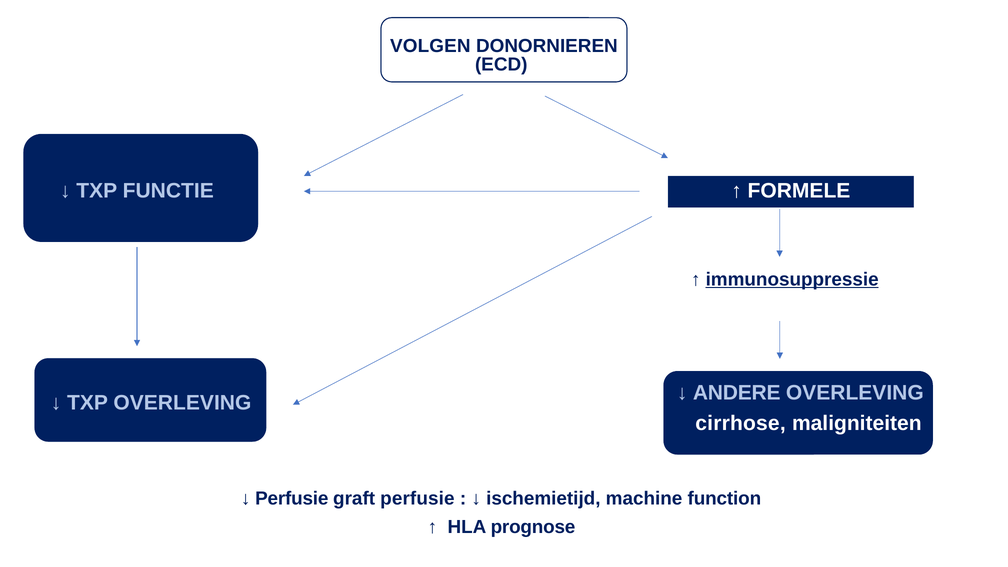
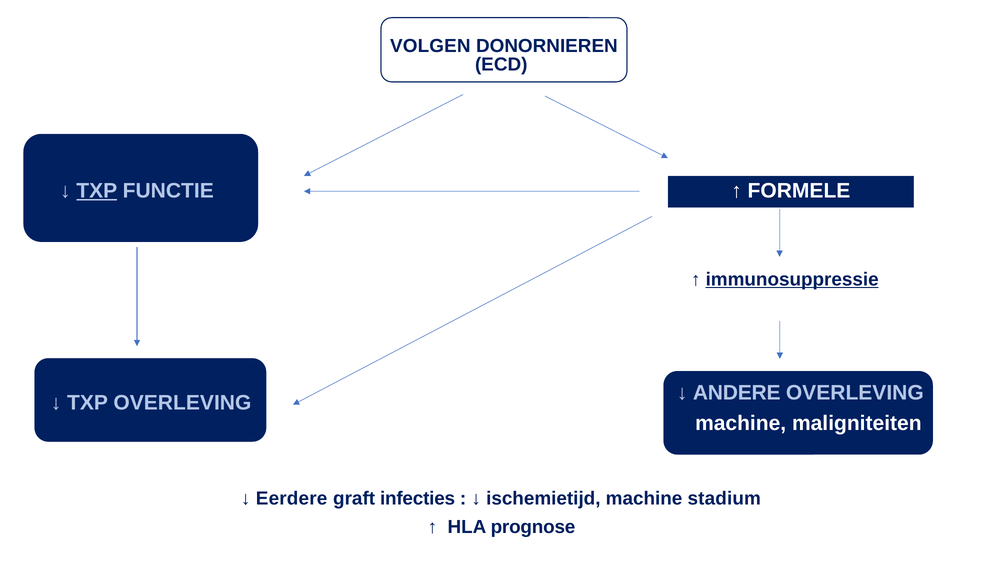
TXP at (97, 191) underline: none -> present
cirrhose at (741, 423): cirrhose -> machine
Perfusie at (292, 499): Perfusie -> Eerdere
graft perfusie: perfusie -> infecties
function: function -> stadium
